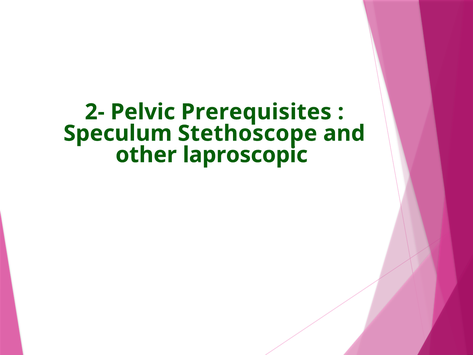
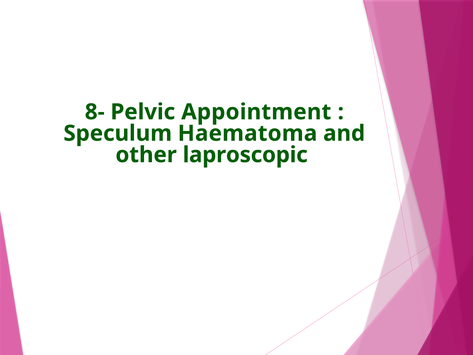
2-: 2- -> 8-
Prerequisites: Prerequisites -> Appointment
Stethoscope: Stethoscope -> Haematoma
